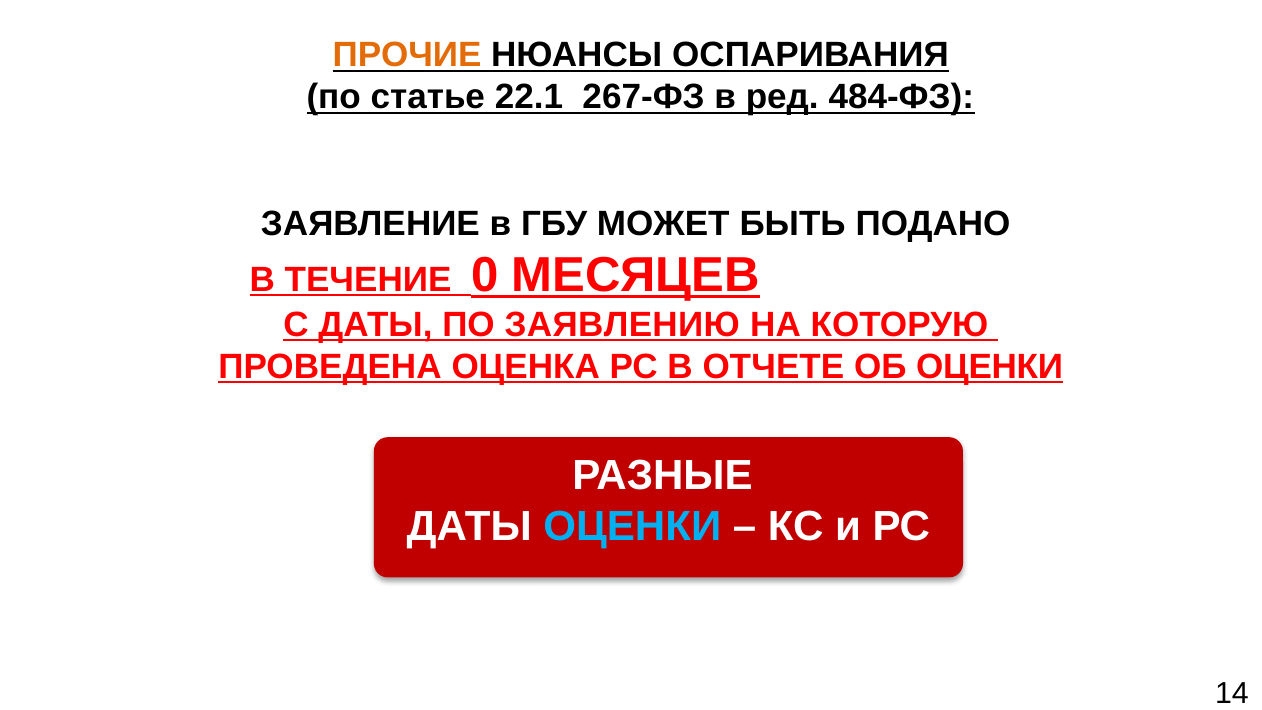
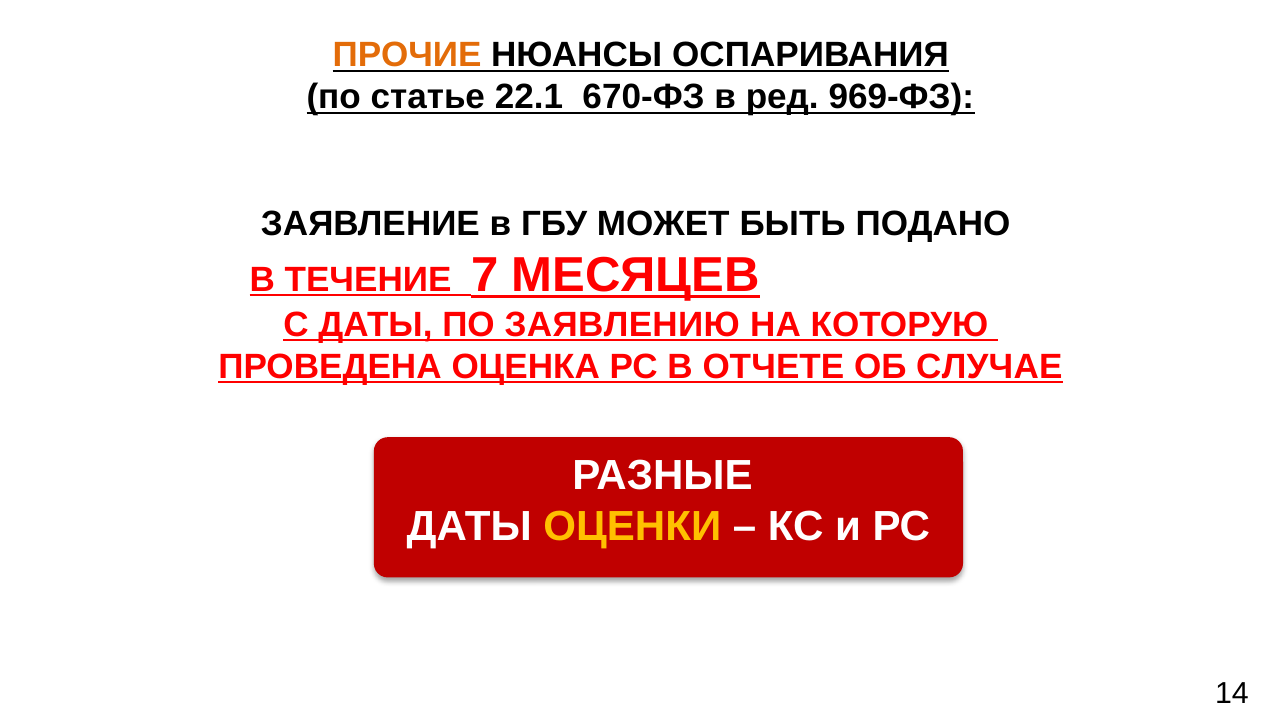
267-ФЗ: 267-ФЗ -> 670-ФЗ
484-ФЗ: 484-ФЗ -> 969-ФЗ
0: 0 -> 7
ОБ ОЦЕНКИ: ОЦЕНКИ -> СЛУЧАЕ
ОЦЕНКИ at (632, 526) colour: light blue -> yellow
